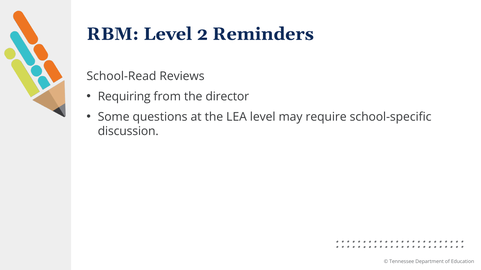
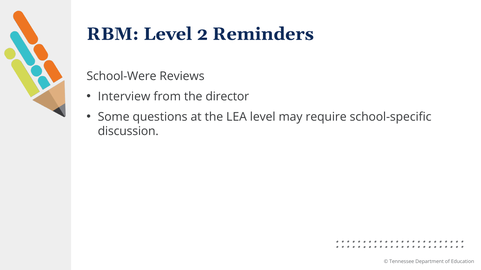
School-Read: School-Read -> School-Were
Requiring: Requiring -> Interview
